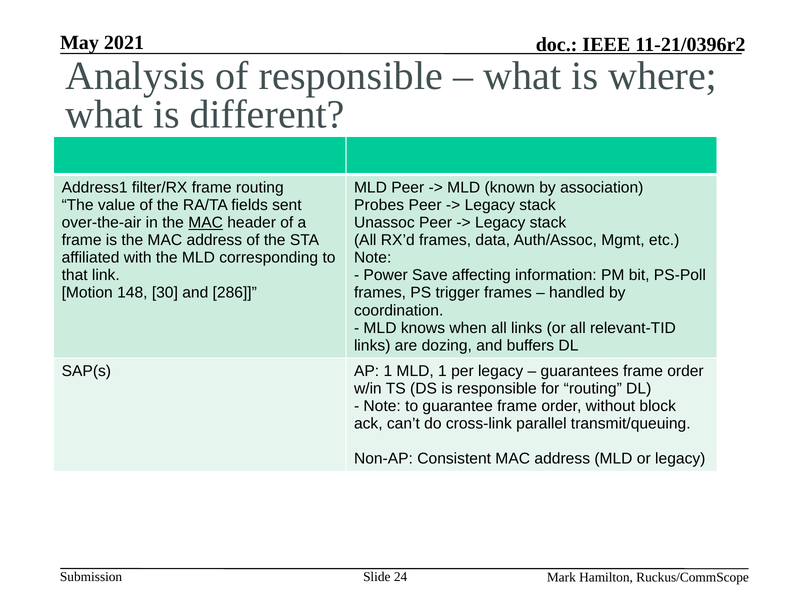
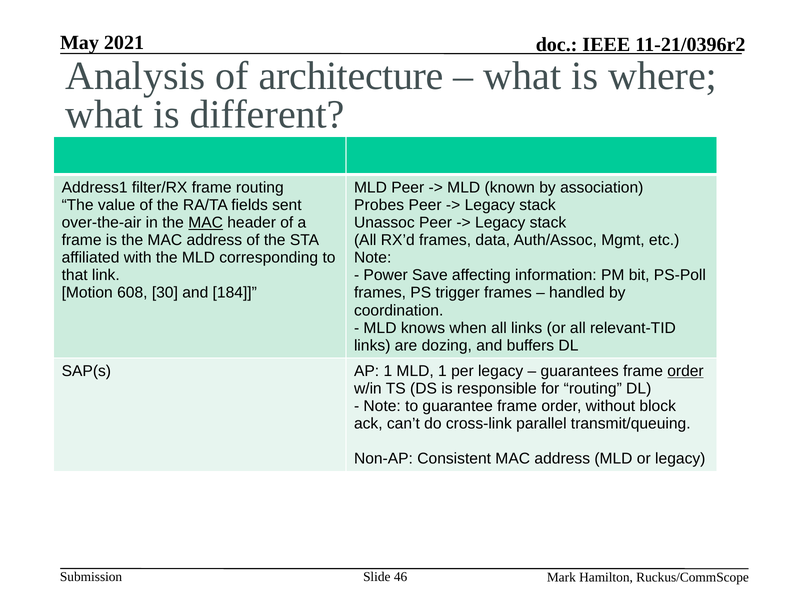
of responsible: responsible -> architecture
148: 148 -> 608
286: 286 -> 184
order at (685, 371) underline: none -> present
24: 24 -> 46
